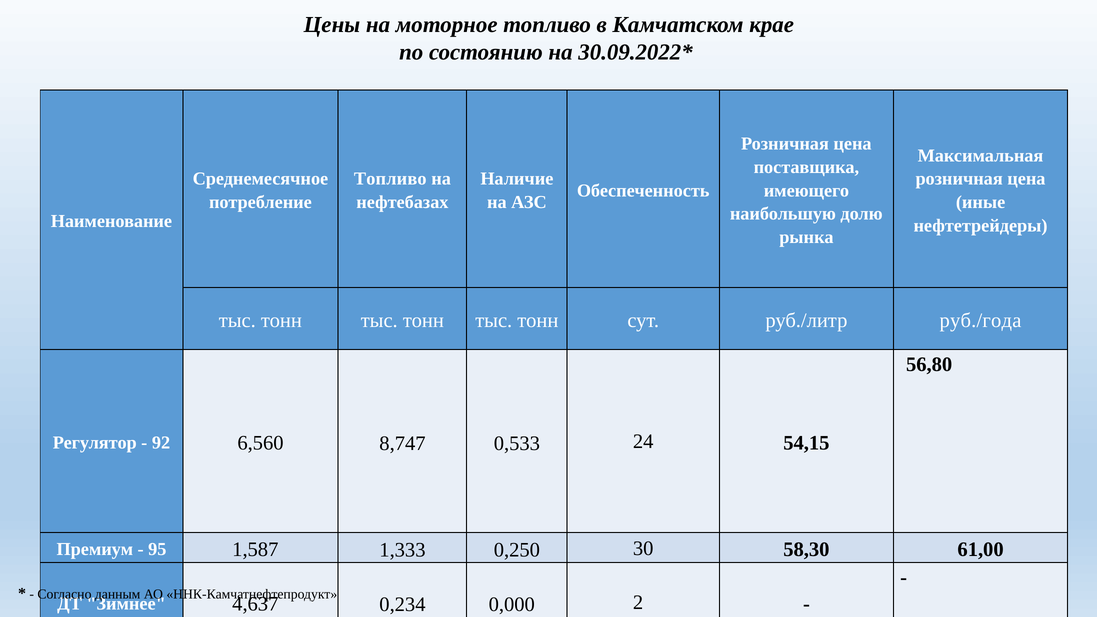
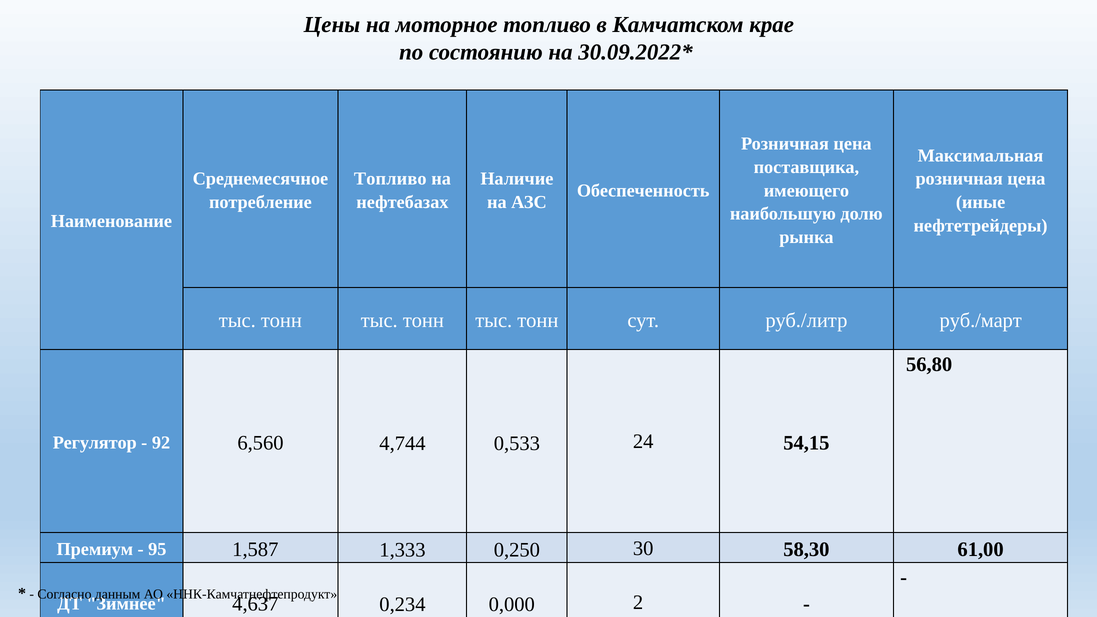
руб./года: руб./года -> руб./март
8,747: 8,747 -> 4,744
